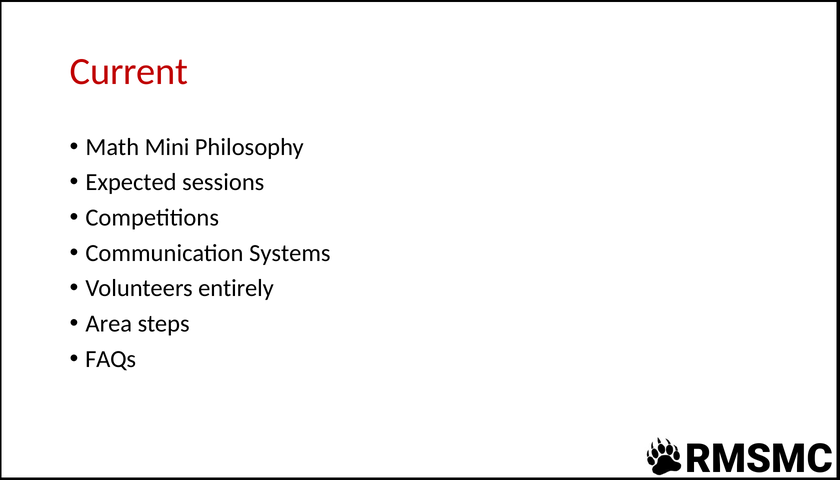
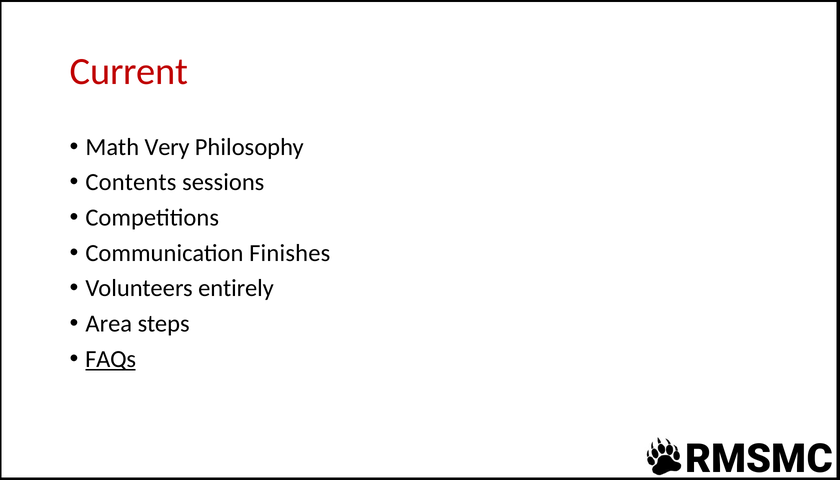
Mini: Mini -> Very
Expected: Expected -> Contents
Systems: Systems -> Finishes
FAQs underline: none -> present
